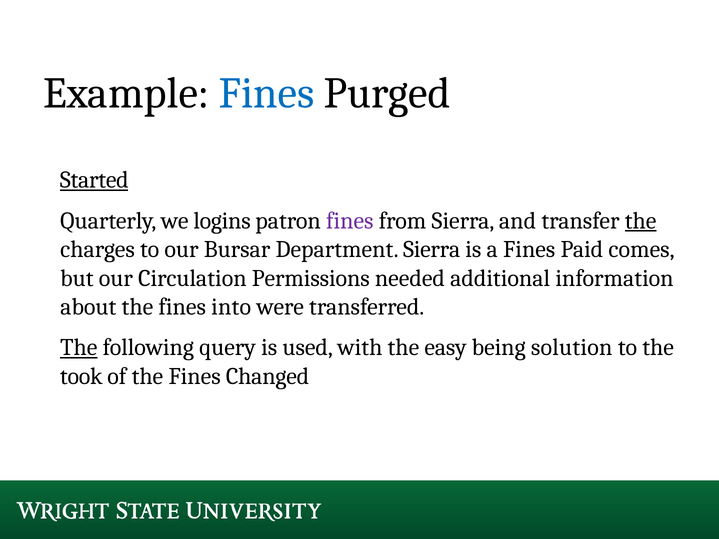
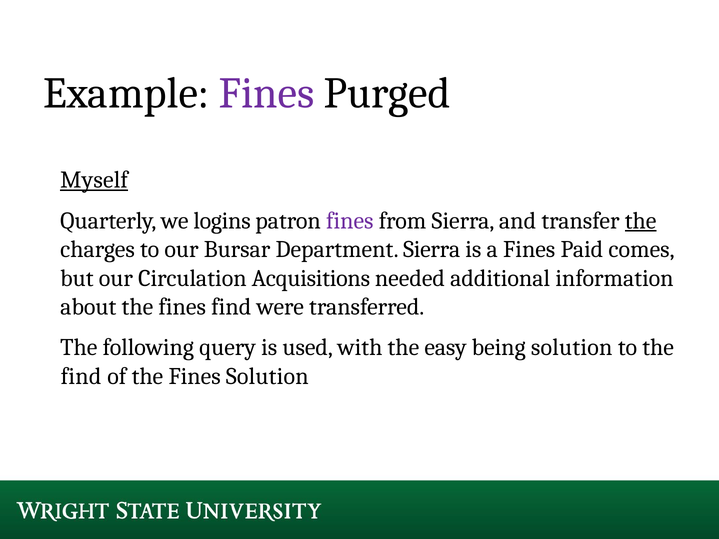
Fines at (267, 93) colour: blue -> purple
Started: Started -> Myself
Permissions: Permissions -> Acquisitions
fines into: into -> find
The at (79, 348) underline: present -> none
took at (81, 376): took -> find
Fines Changed: Changed -> Solution
